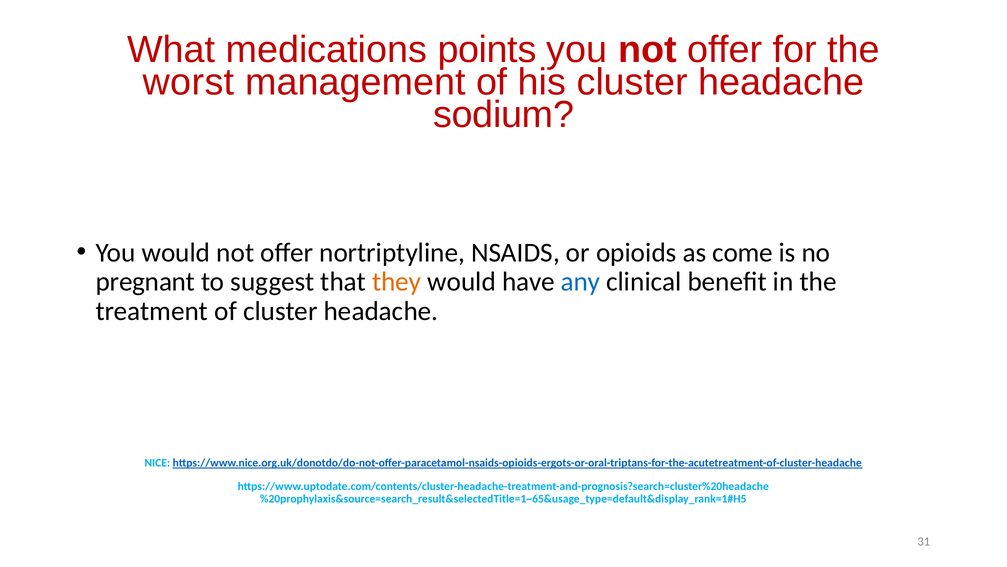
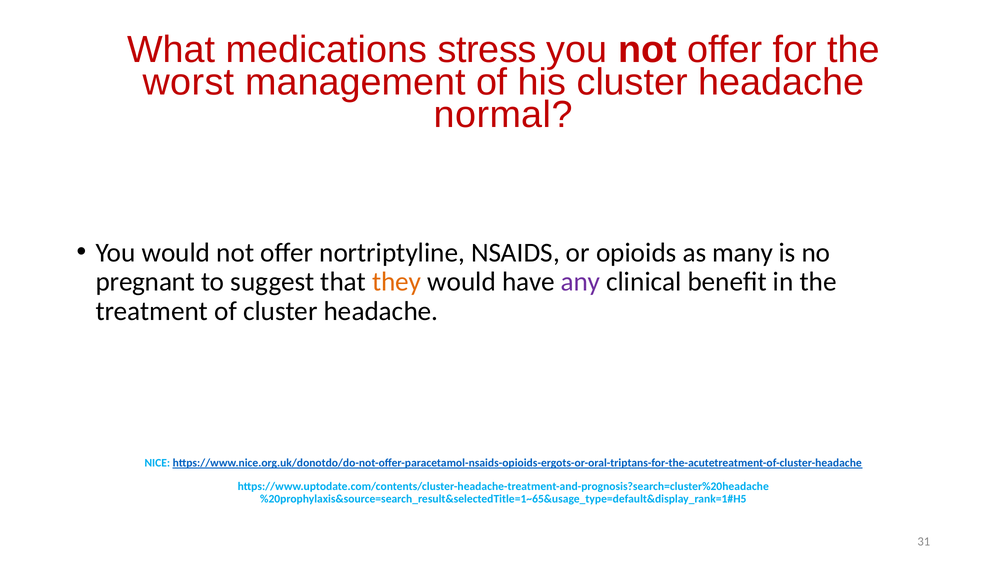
points: points -> stress
sodium: sodium -> normal
come: come -> many
any colour: blue -> purple
